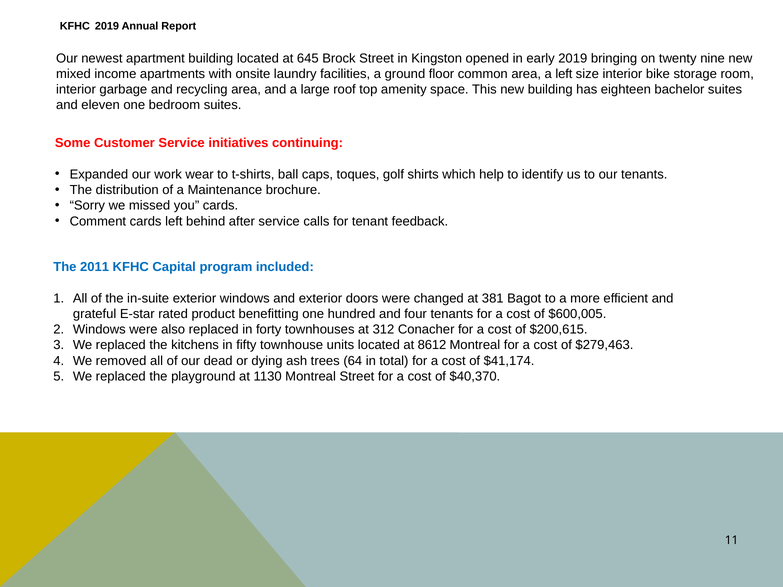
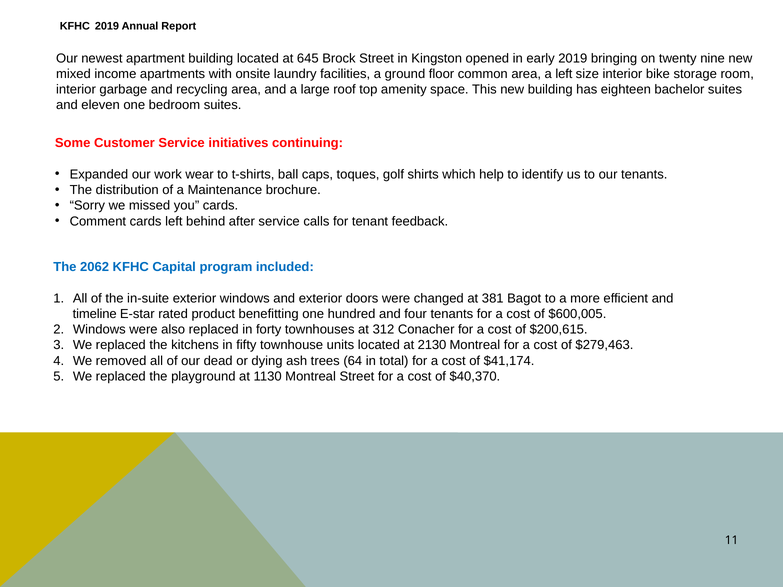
2011: 2011 -> 2062
grateful: grateful -> timeline
8612: 8612 -> 2130
